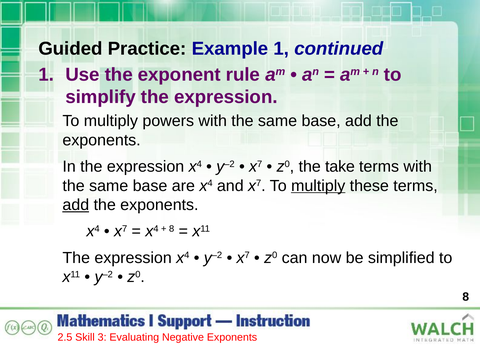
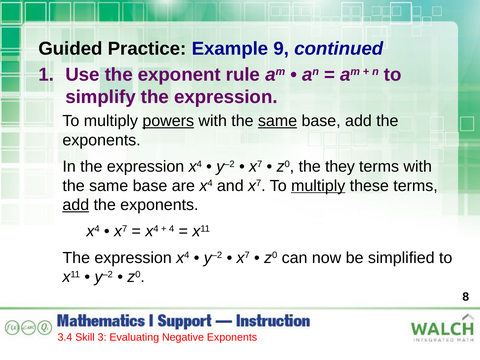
Example 1: 1 -> 9
powers underline: none -> present
same at (278, 121) underline: none -> present
take: take -> they
8 at (172, 229): 8 -> 4
2.5: 2.5 -> 3.4
